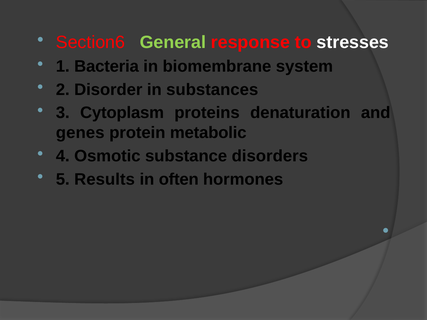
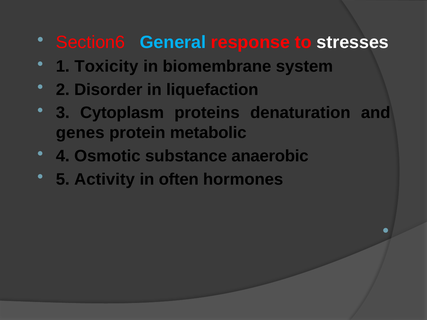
General colour: light green -> light blue
Bacteria: Bacteria -> Toxicity
substances: substances -> liquefaction
disorders: disorders -> anaerobic
Results: Results -> Activity
